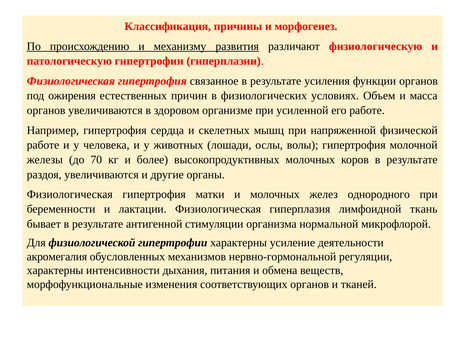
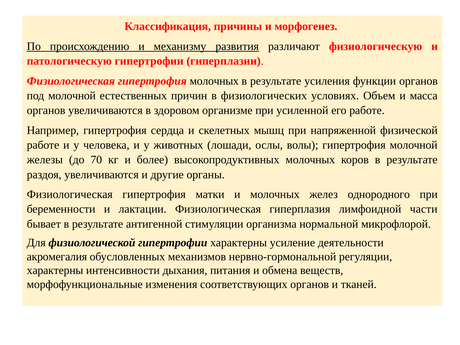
гипертрофия связанное: связанное -> молочных
под ожирения: ожирения -> молочной
ткань: ткань -> части
